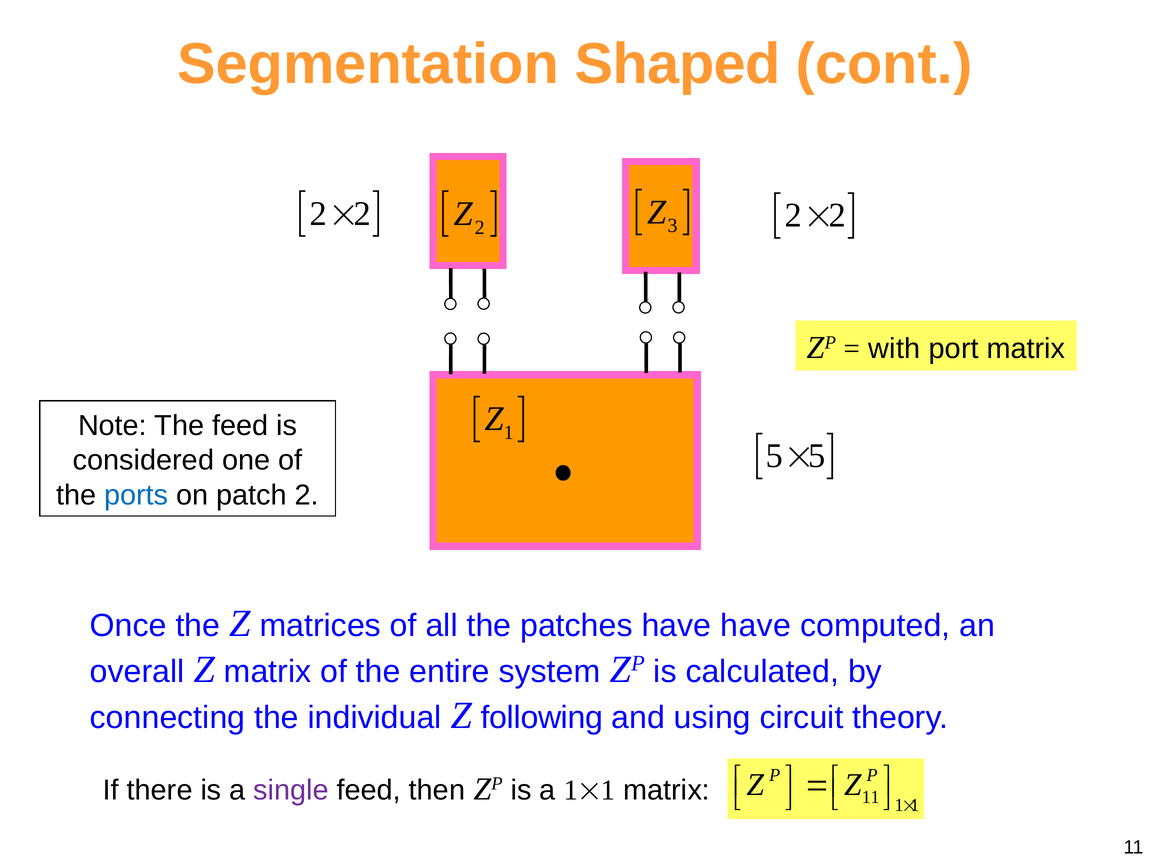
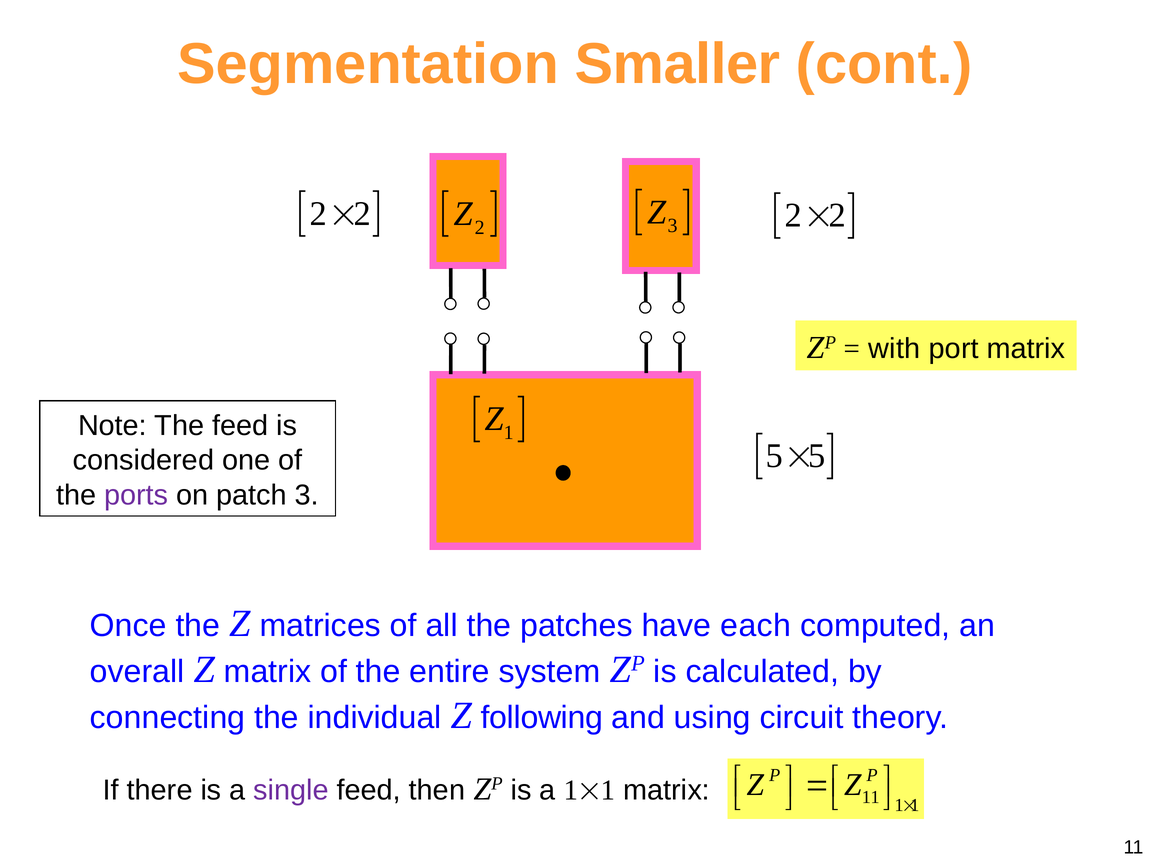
Shaped: Shaped -> Smaller
ports colour: blue -> purple
patch 2: 2 -> 3
have have: have -> each
